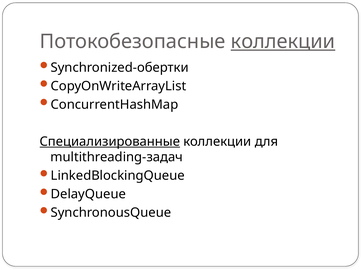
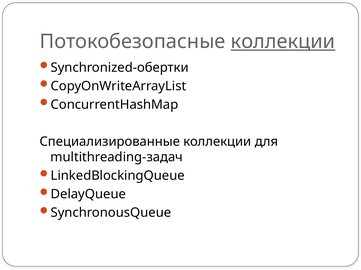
Специализированные underline: present -> none
